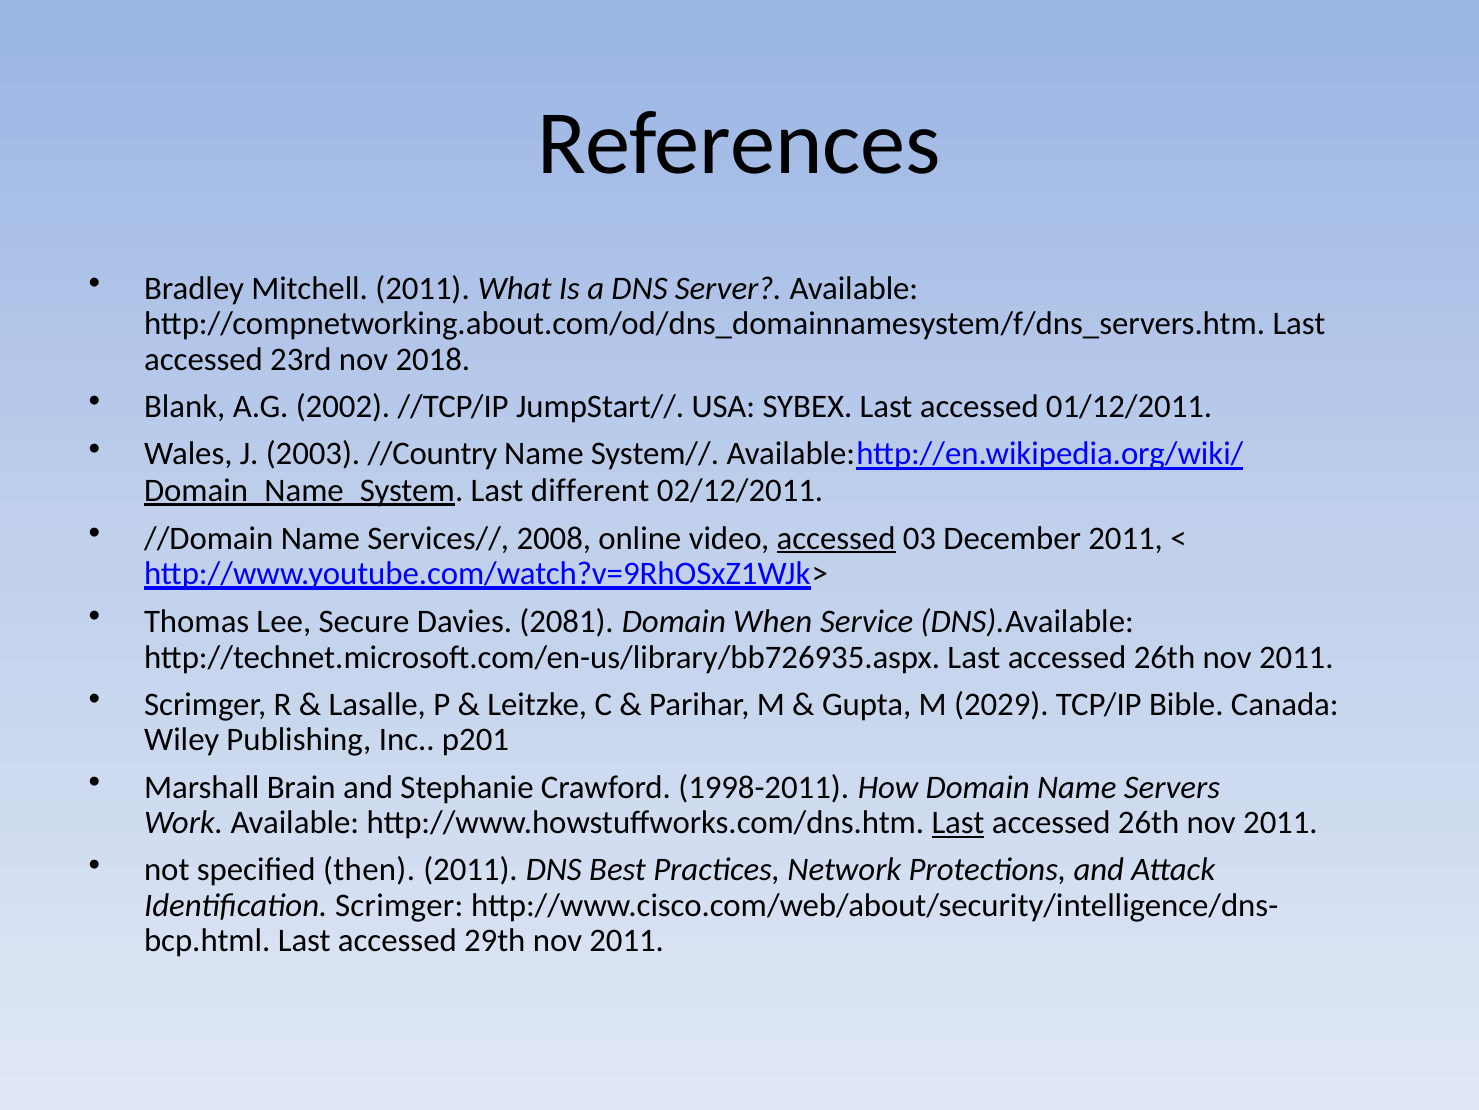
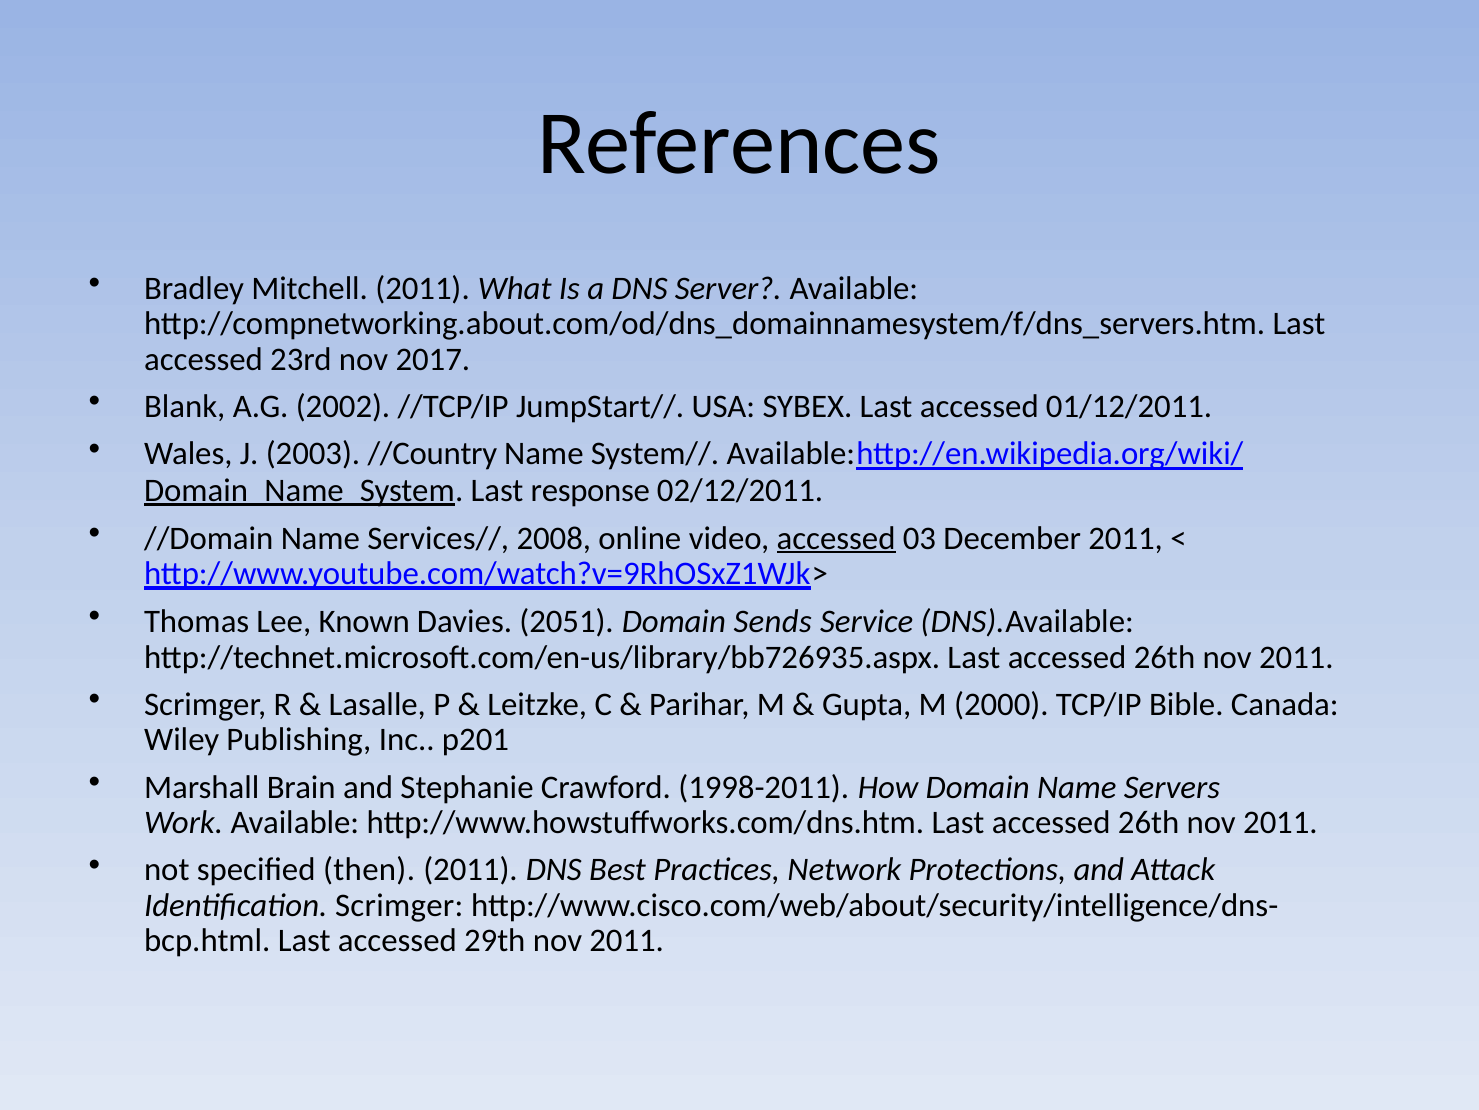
2018: 2018 -> 2017
different: different -> response
Secure: Secure -> Known
2081: 2081 -> 2051
When: When -> Sends
2029: 2029 -> 2000
Last at (958, 822) underline: present -> none
